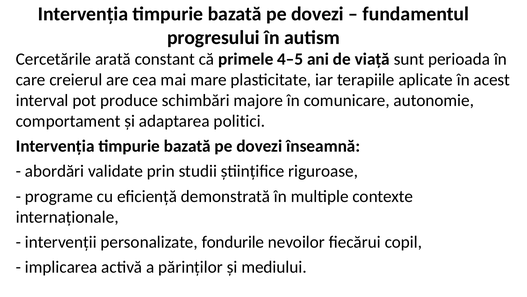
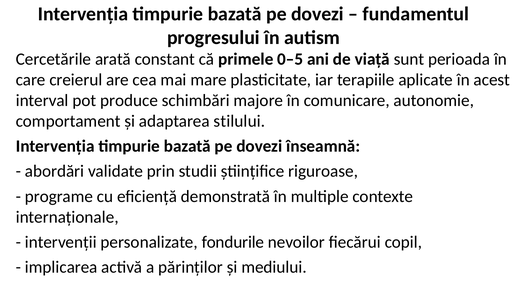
4–5: 4–5 -> 0–5
politici: politici -> stilului
